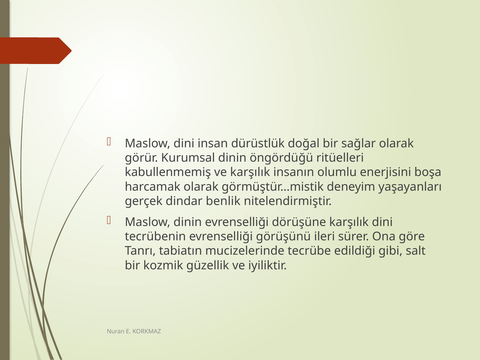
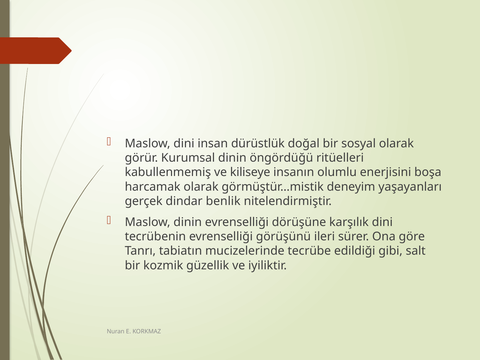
sağlar: sağlar -> sosyal
ve karşılık: karşılık -> kiliseye
